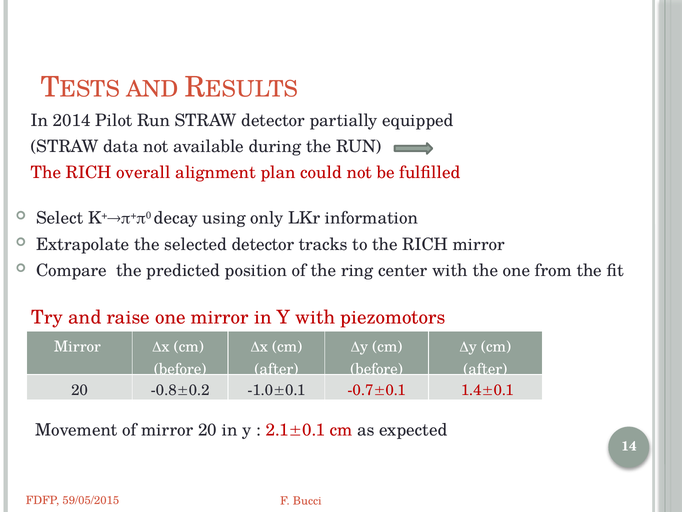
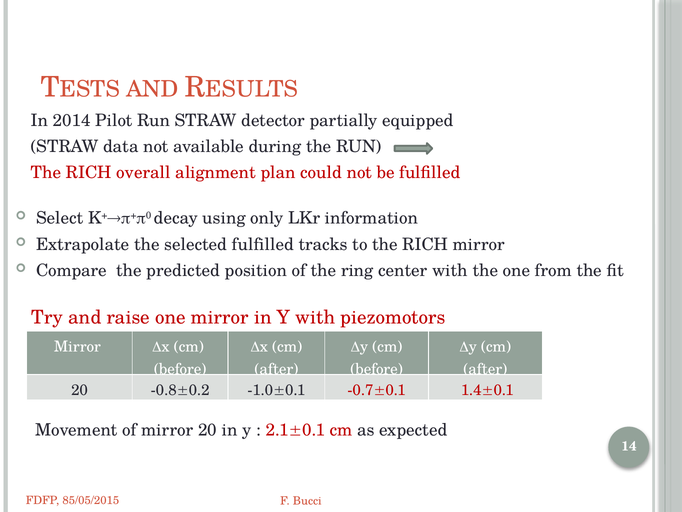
selected detector: detector -> fulfilled
59/05/2015: 59/05/2015 -> 85/05/2015
